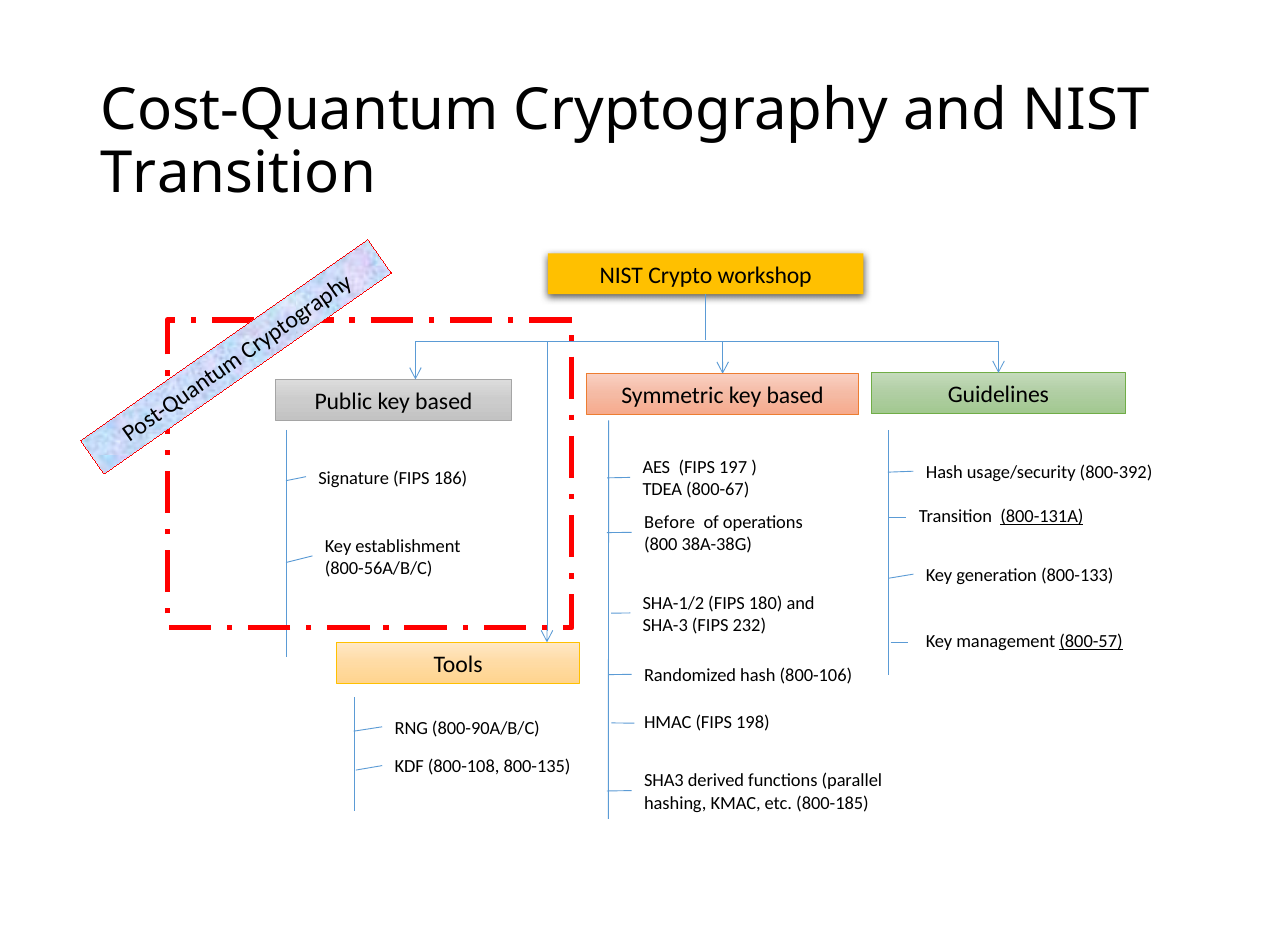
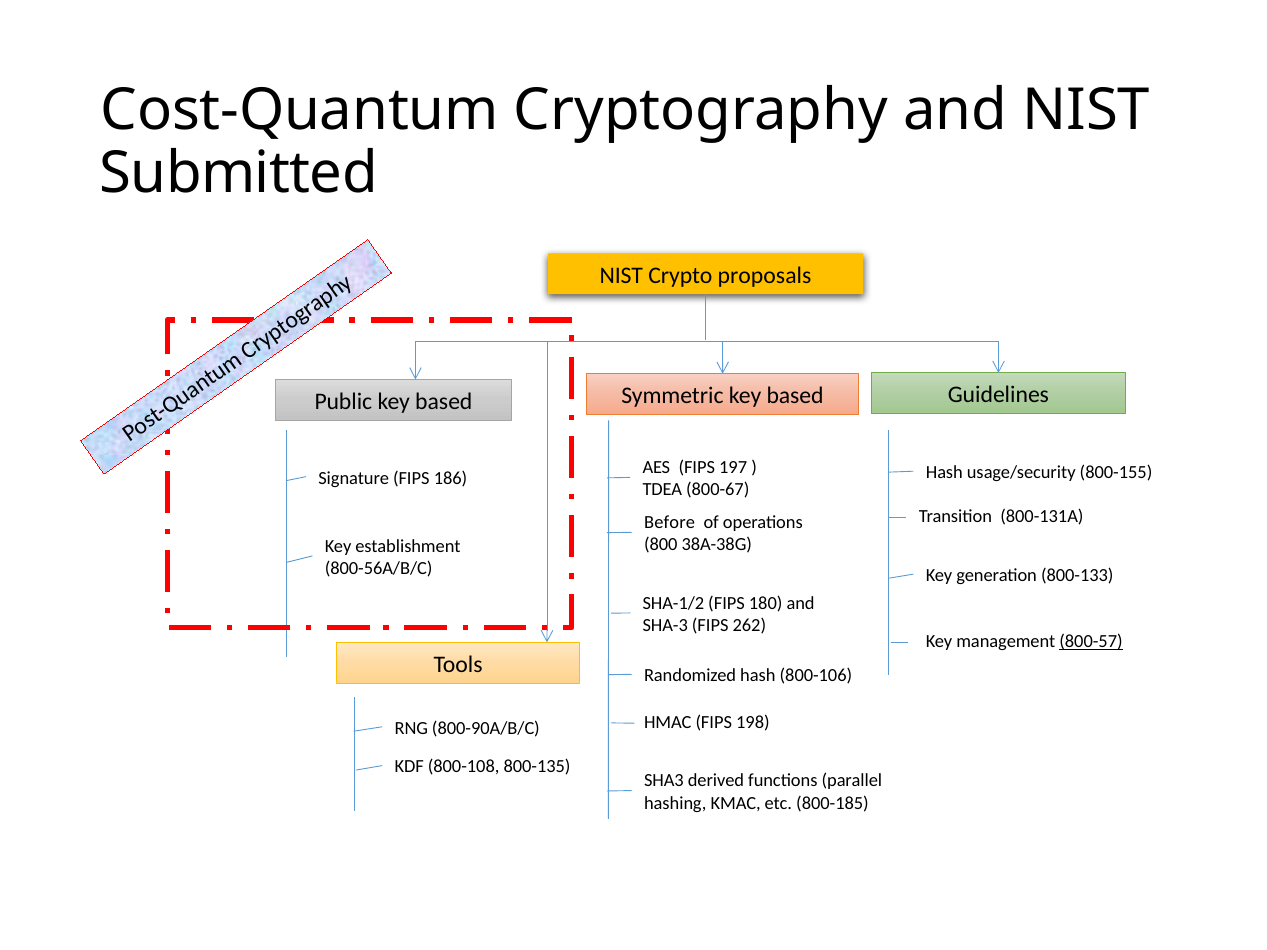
Transition at (238, 173): Transition -> Submitted
workshop: workshop -> proposals
800-392: 800-392 -> 800-155
800-131A underline: present -> none
232: 232 -> 262
